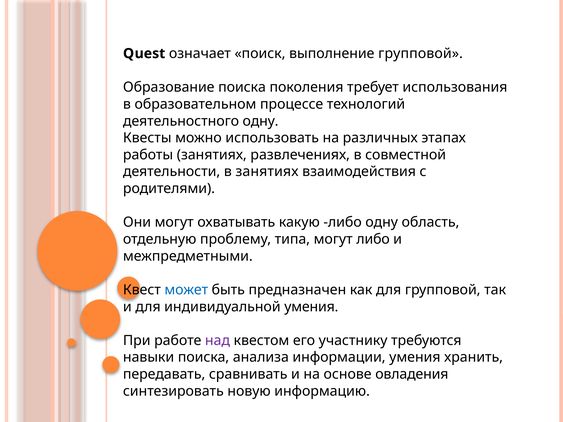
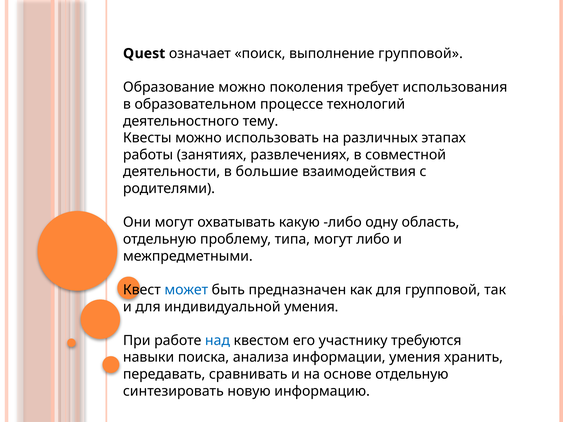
Образование поиска: поиска -> можно
деятельностного одну: одну -> тему
в занятиях: занятиях -> большие
над colour: purple -> blue
основе овладения: овладения -> отдельную
